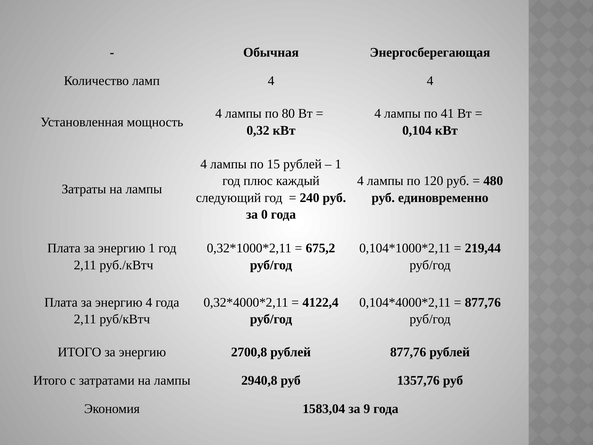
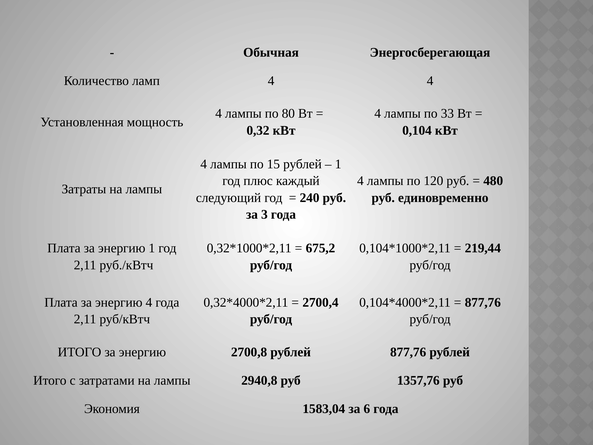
41: 41 -> 33
0: 0 -> 3
4122,4: 4122,4 -> 2700,4
9: 9 -> 6
